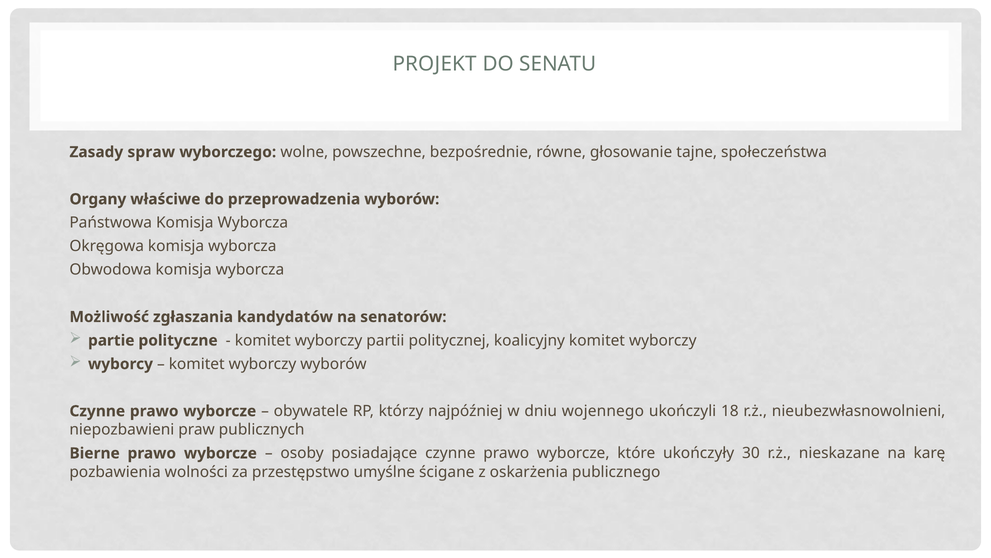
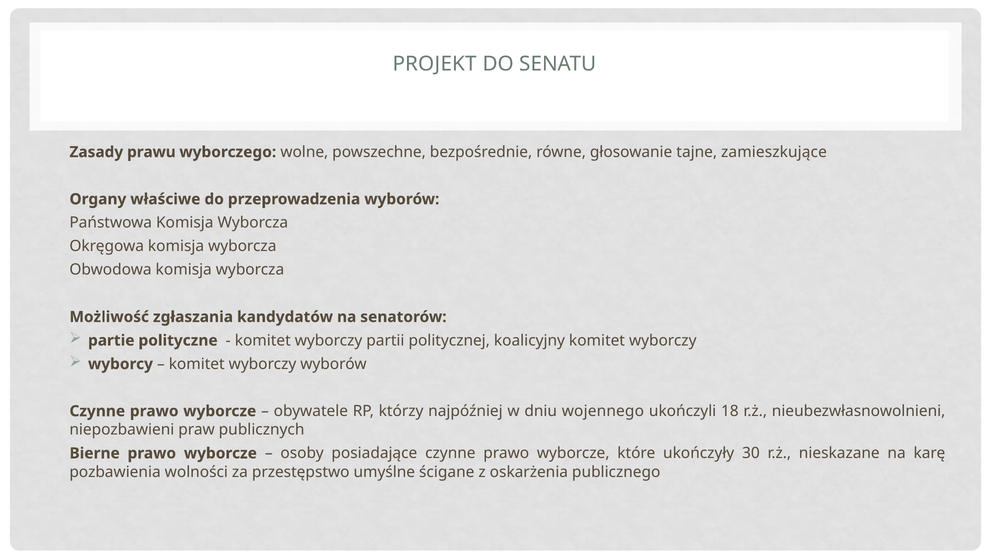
spraw: spraw -> prawu
społeczeństwa: społeczeństwa -> zamieszkujące
